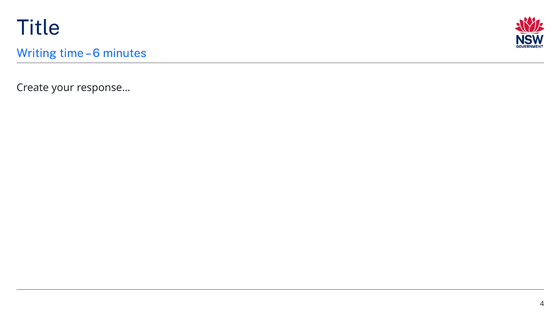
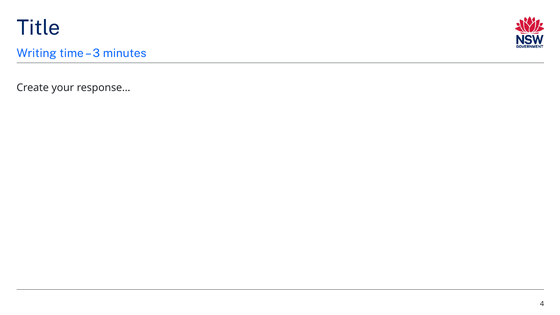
6: 6 -> 3
